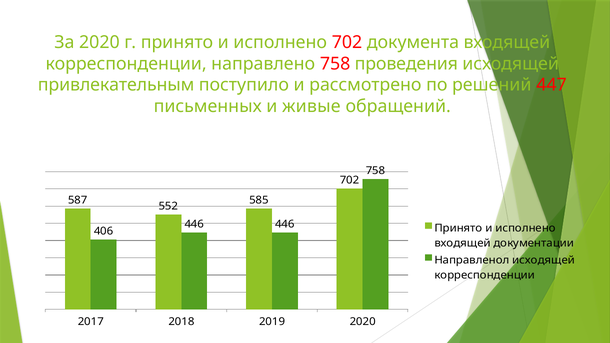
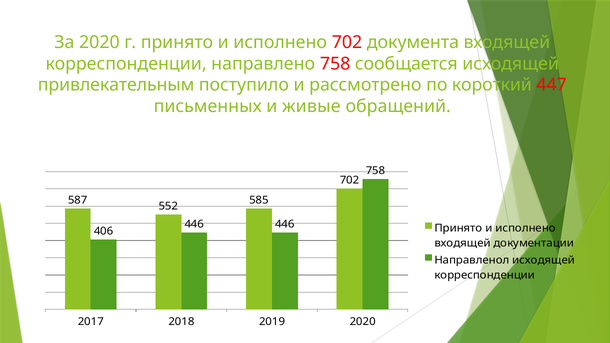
проведения: проведения -> сообщается
решений: решений -> короткий
